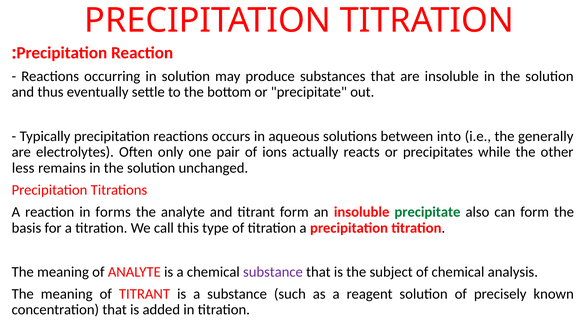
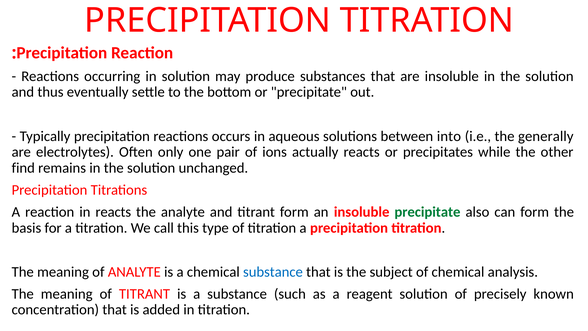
less: less -> find
in forms: forms -> reacts
substance at (273, 272) colour: purple -> blue
